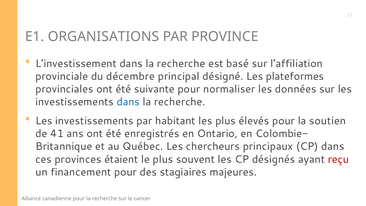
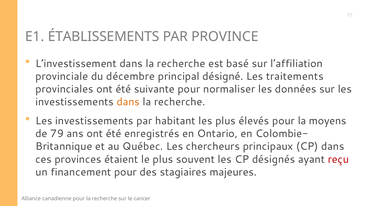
ORGANISATIONS: ORGANISATIONS -> ÉTABLISSEMENTS
plateformes: plateformes -> traitements
dans at (128, 102) colour: blue -> orange
soutien: soutien -> moyens
41: 41 -> 79
